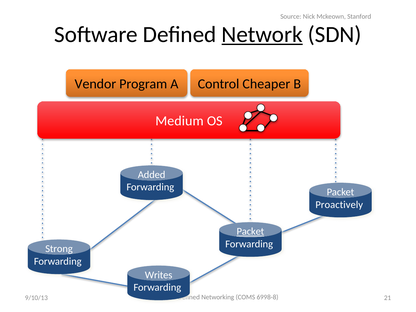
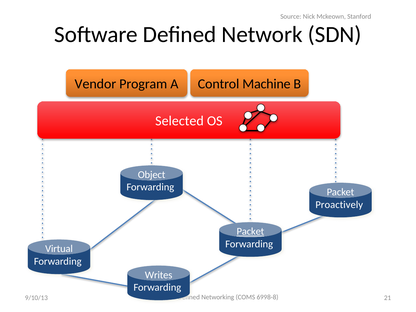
Network underline: present -> none
Cheaper: Cheaper -> Machine
Medium: Medium -> Selected
Added: Added -> Object
Strong: Strong -> Virtual
